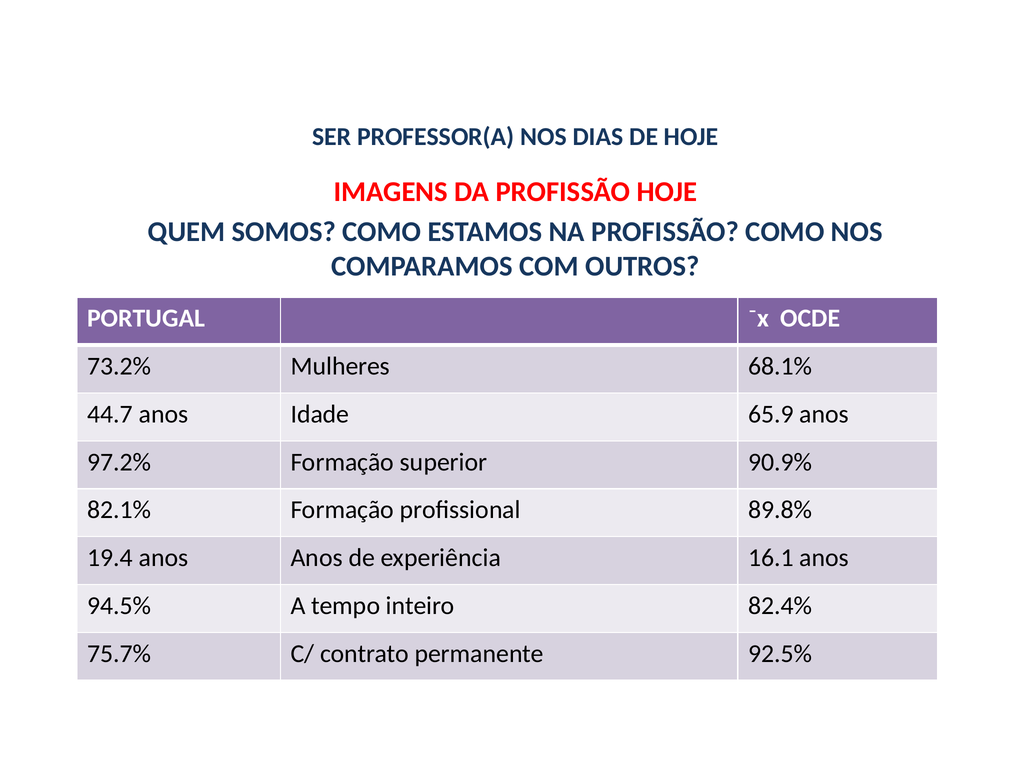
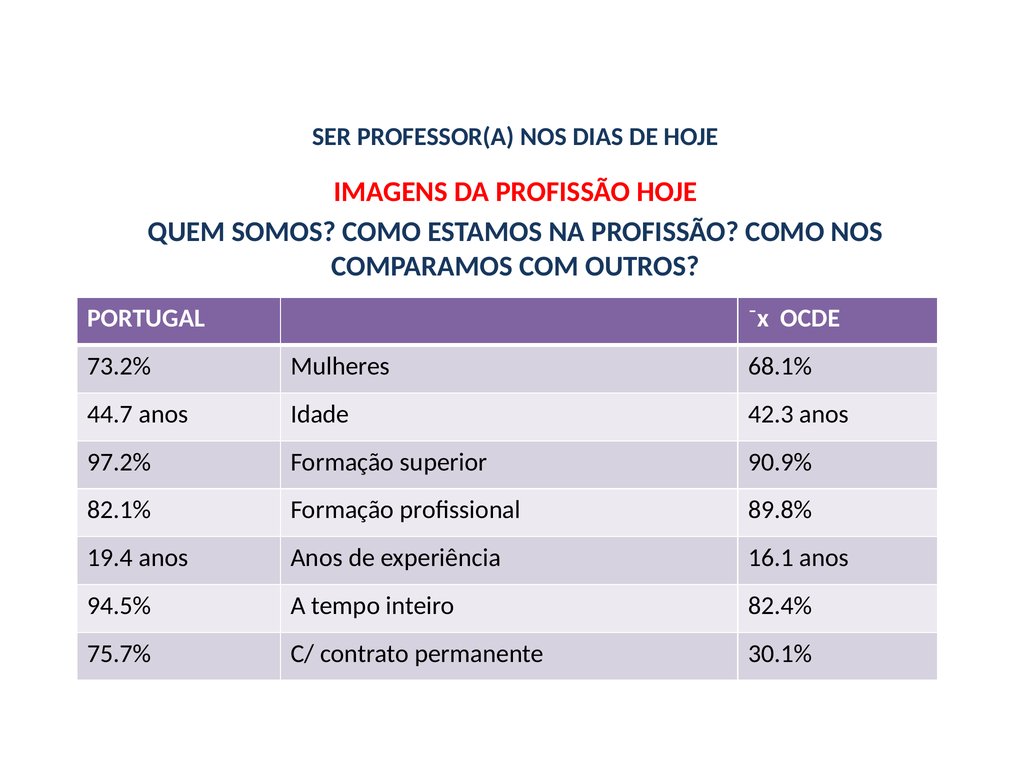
65.9: 65.9 -> 42.3
92.5%: 92.5% -> 30.1%
